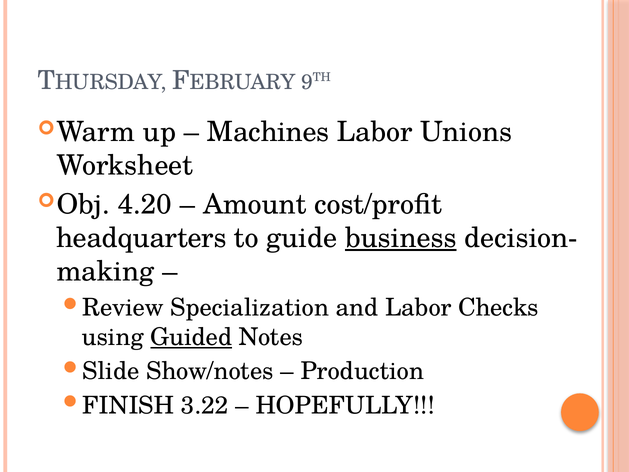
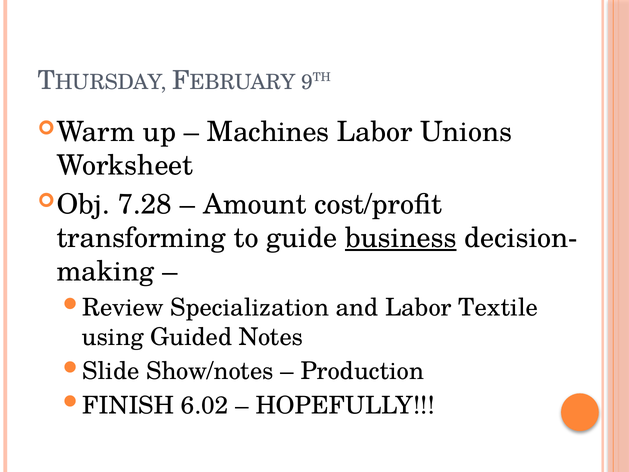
4.20: 4.20 -> 7.28
headquarters: headquarters -> transforming
Checks: Checks -> Textile
Guided underline: present -> none
3.22: 3.22 -> 6.02
